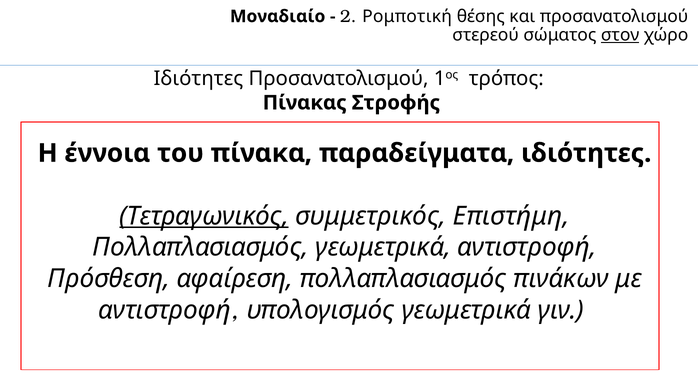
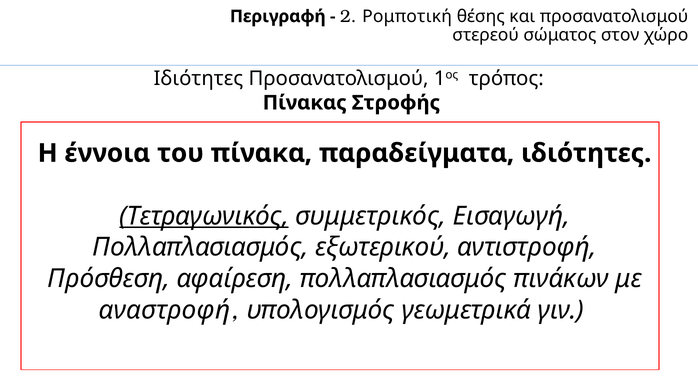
Μοναδιαίο: Μοναδιαίο -> Περιγραφή
στον underline: present -> none
Επιστήμη: Επιστήμη -> Εισαγωγή
Πολλαπλασιασμός γεωμετρικά: γεωμετρικά -> εξωτερικού
αντιστροφή at (165, 310): αντιστροφή -> αναστροφή
